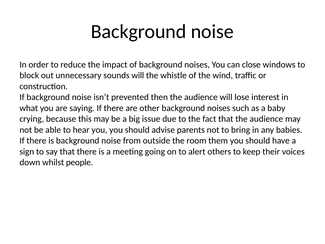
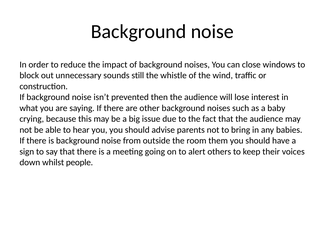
sounds will: will -> still
